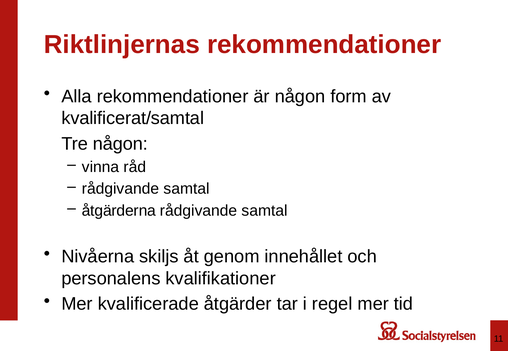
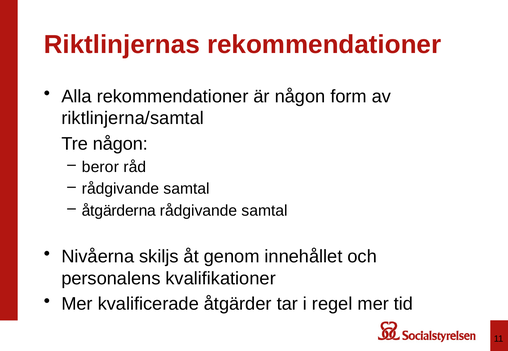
kvalificerat/samtal: kvalificerat/samtal -> riktlinjerna/samtal
vinna: vinna -> beror
